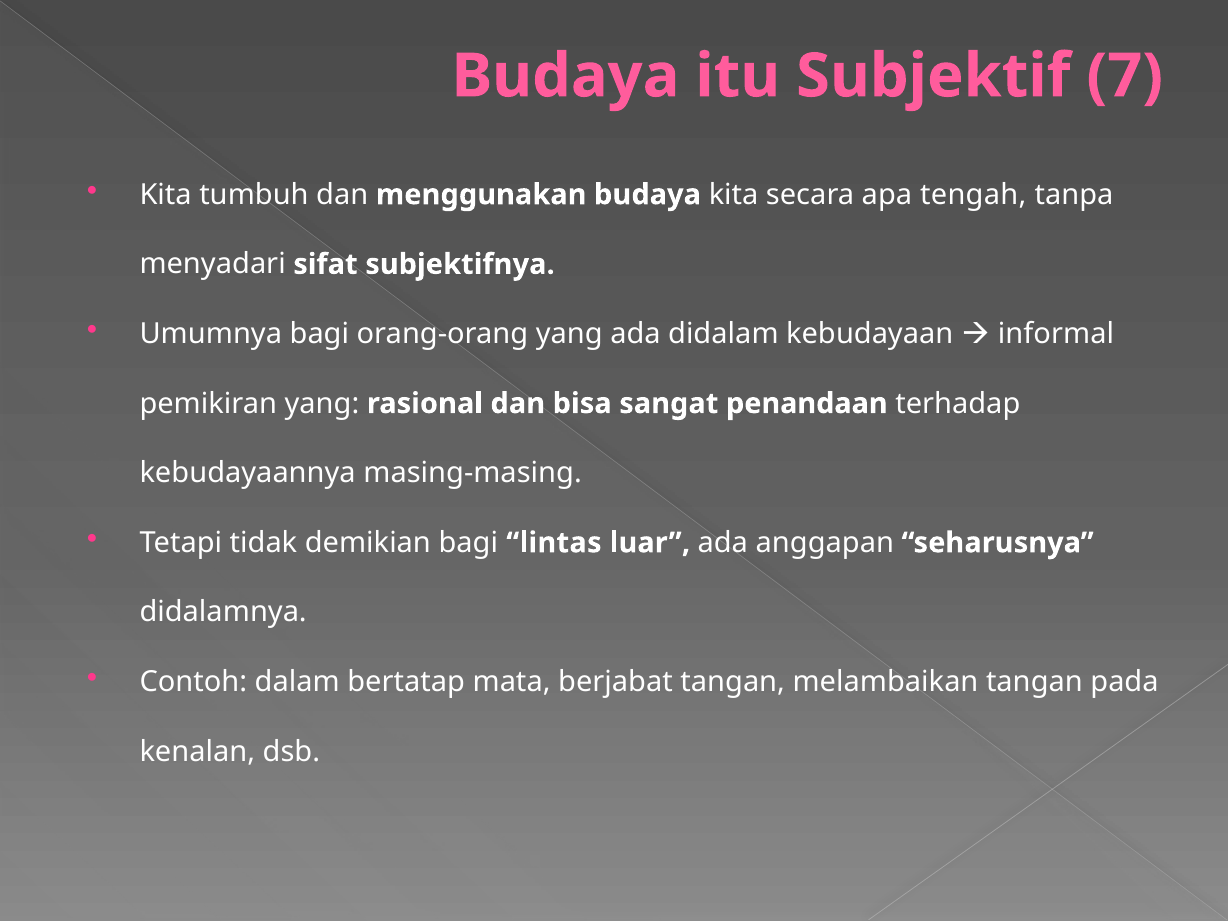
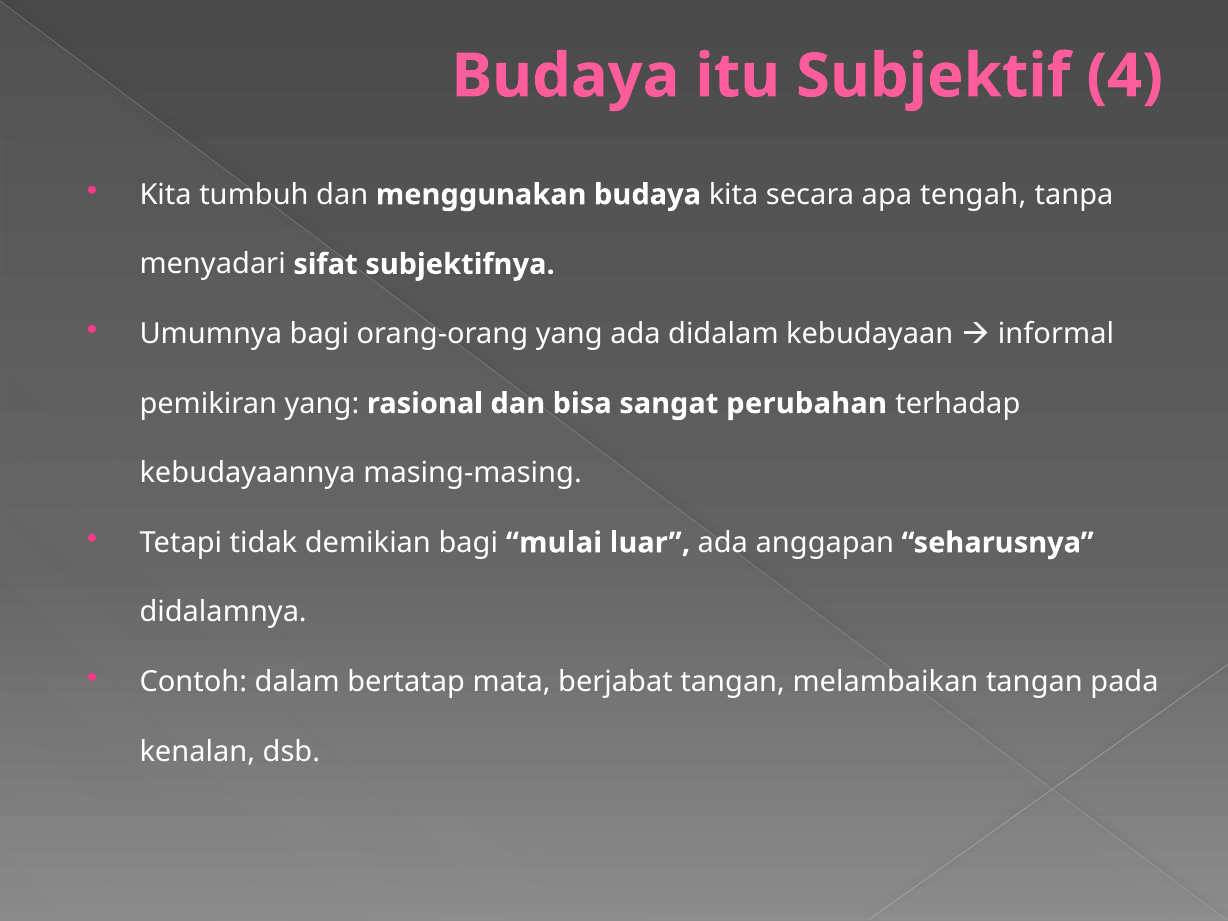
7: 7 -> 4
penandaan: penandaan -> perubahan
lintas: lintas -> mulai
